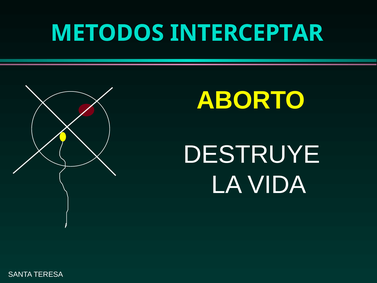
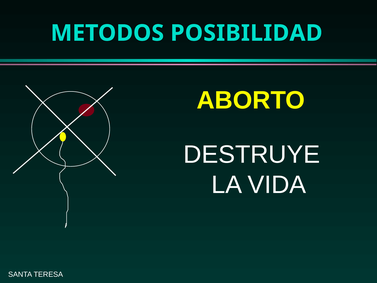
INTERCEPTAR: INTERCEPTAR -> POSIBILIDAD
